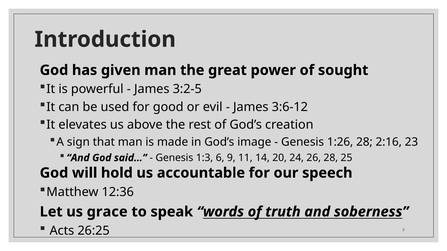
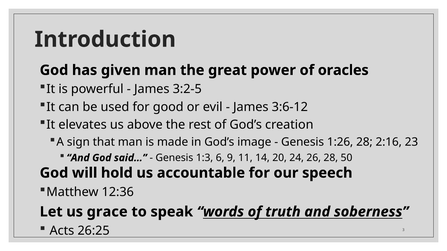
sought: sought -> oracles
25: 25 -> 50
